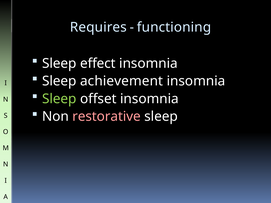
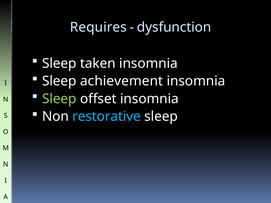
functioning: functioning -> dysfunction
effect: effect -> taken
restorative colour: pink -> light blue
